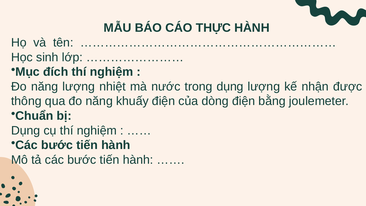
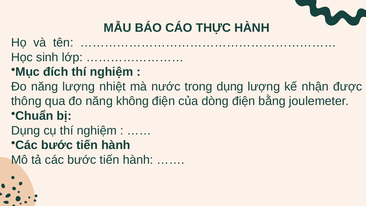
khuấy: khuấy -> không
